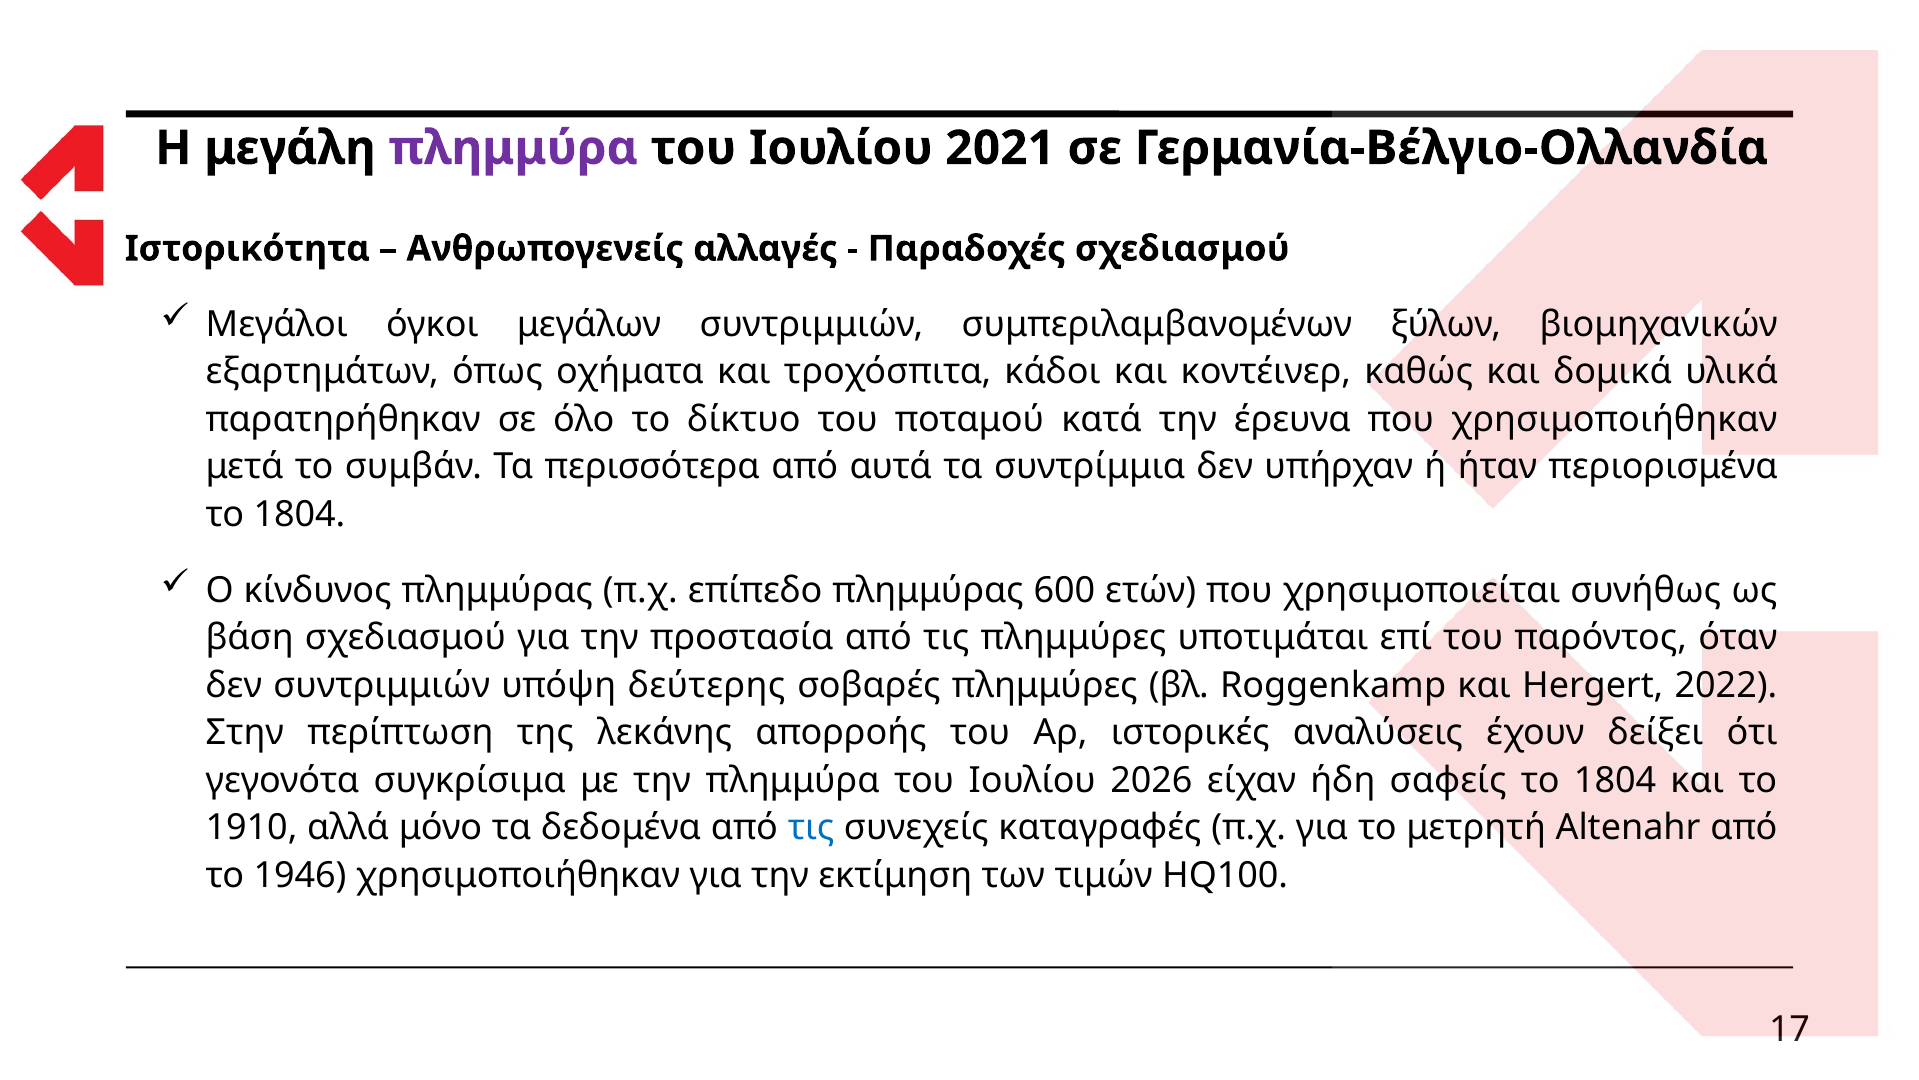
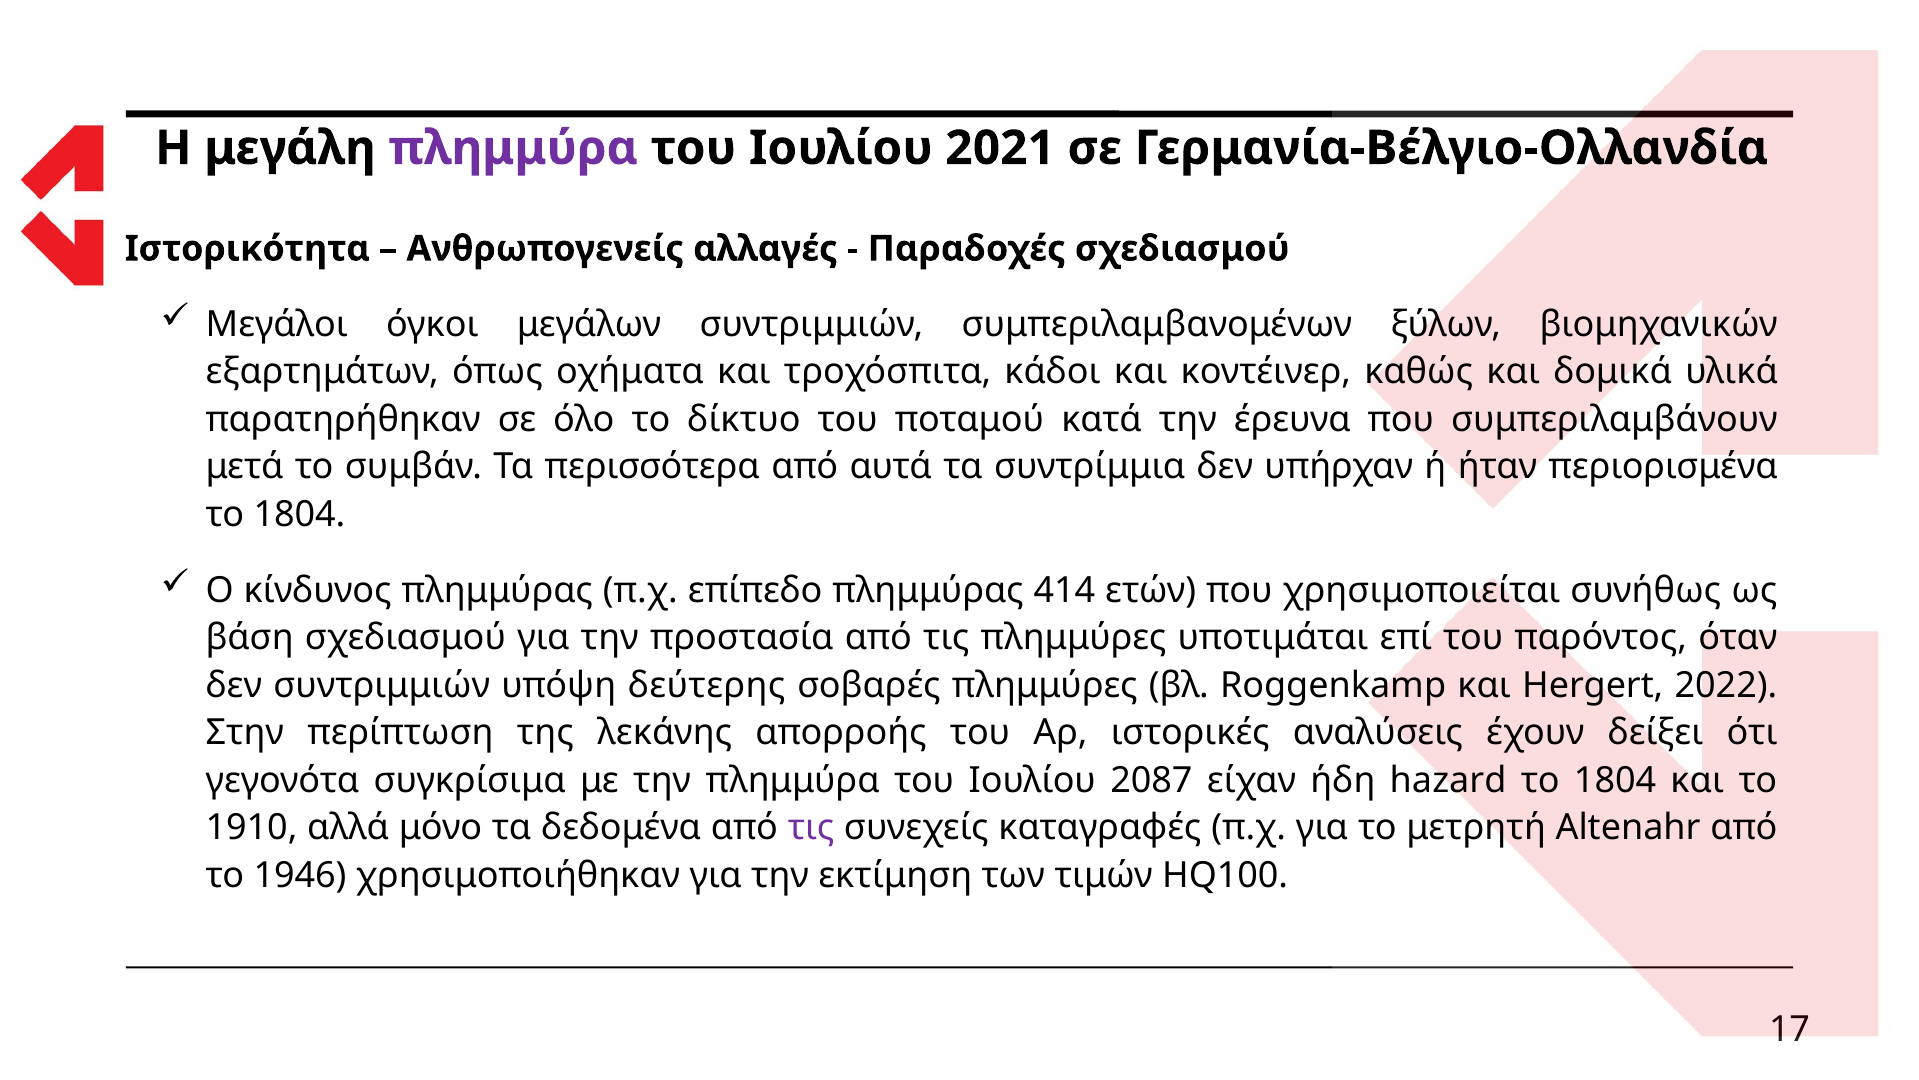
που χρησιμοποιήθηκαν: χρησιμοποιήθηκαν -> συμπεριλαμβάνουν
600: 600 -> 414
2026: 2026 -> 2087
σαφείς: σαφείς -> hazard
τις at (811, 828) colour: blue -> purple
